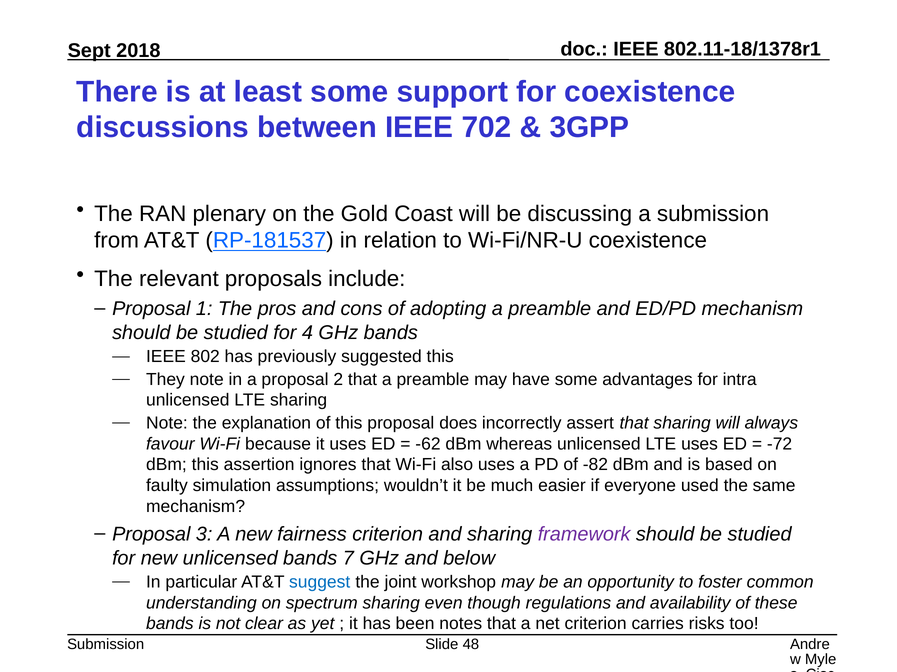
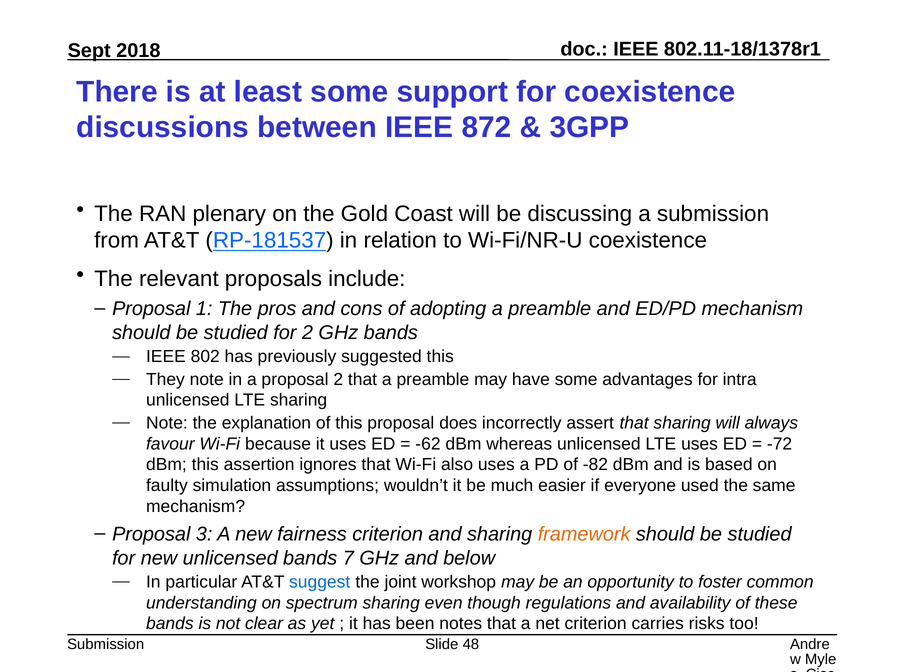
702: 702 -> 872
for 4: 4 -> 2
framework colour: purple -> orange
